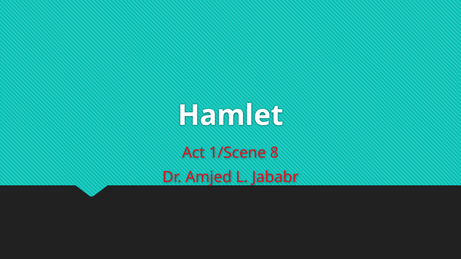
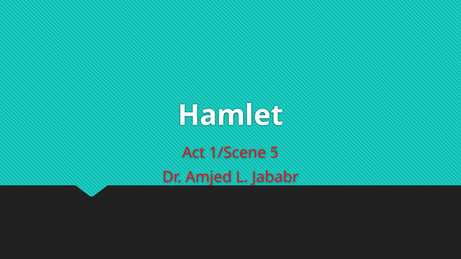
8: 8 -> 5
